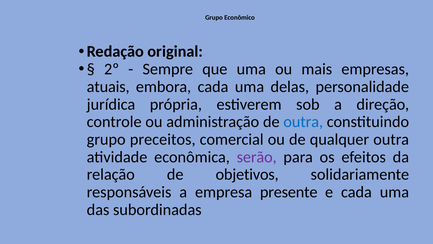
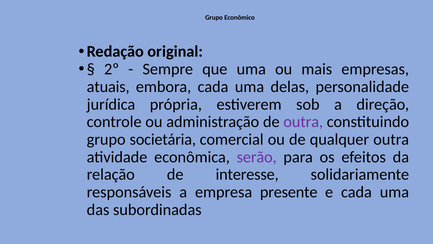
outra at (303, 122) colour: blue -> purple
preceitos: preceitos -> societária
objetivos: objetivos -> interesse
